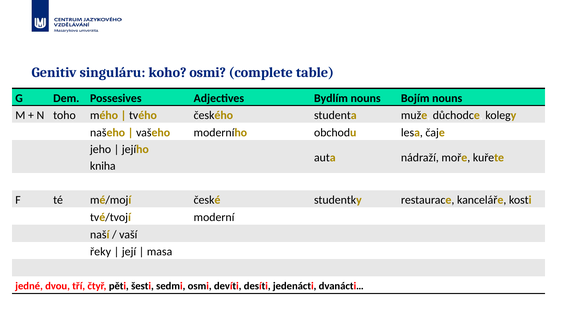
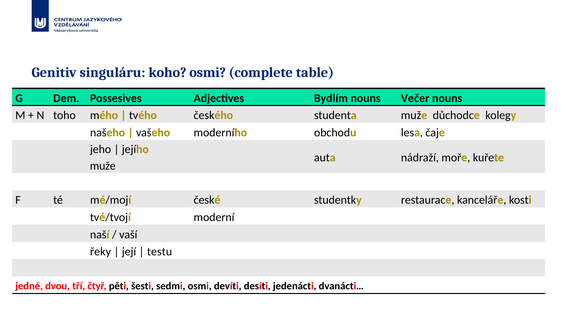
Bojím: Bojím -> Večer
kniha at (103, 166): kniha -> muže
masa: masa -> testu
